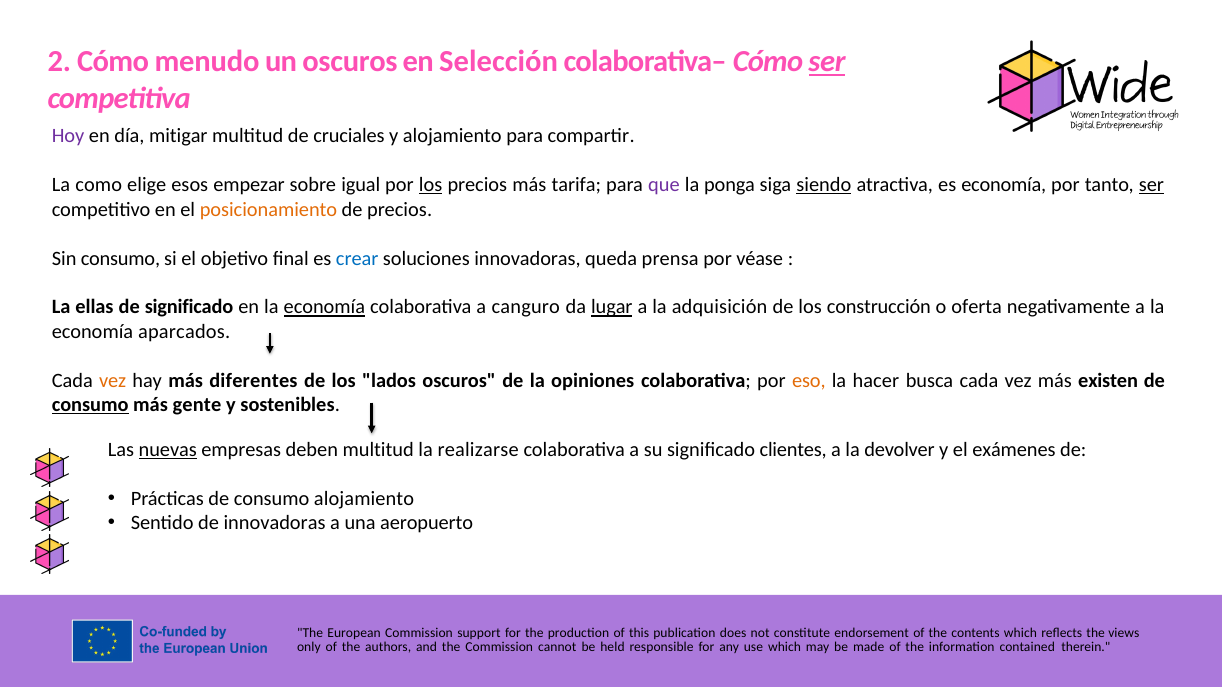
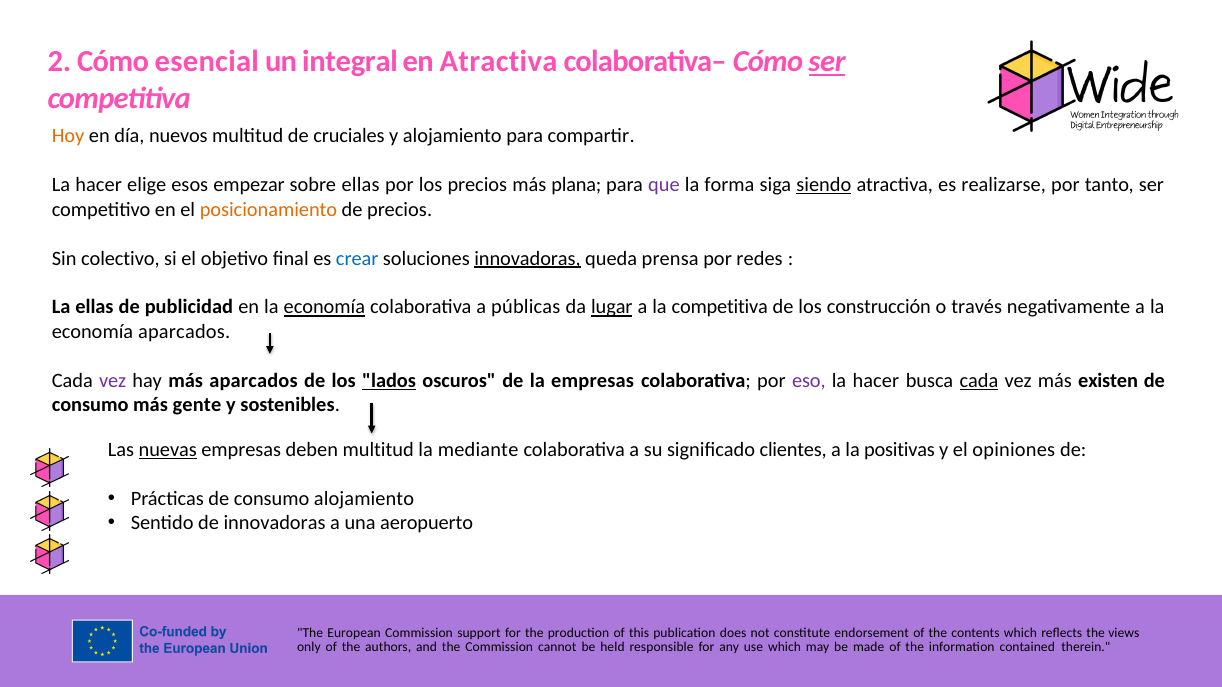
menudo: menudo -> esencial
un oscuros: oscuros -> integral
en Selección: Selección -> Atractiva
Hoy colour: purple -> orange
mitigar: mitigar -> nuevos
como at (99, 185): como -> hacer
sobre igual: igual -> ellas
los at (431, 185) underline: present -> none
tarifa: tarifa -> plana
ponga: ponga -> forma
es economía: economía -> realizarse
ser at (1151, 185) underline: present -> none
Sin consumo: consumo -> colectivo
innovadoras at (527, 258) underline: none -> present
véase: véase -> redes
de significado: significado -> publicidad
canguro: canguro -> públicas
la adquisición: adquisición -> competitiva
oferta: oferta -> través
vez at (113, 381) colour: orange -> purple
más diferentes: diferentes -> aparcados
lados underline: none -> present
la opiniones: opiniones -> empresas
eso colour: orange -> purple
cada at (979, 381) underline: none -> present
consumo at (90, 405) underline: present -> none
realizarse: realizarse -> mediante
devolver: devolver -> positivas
exámenes: exámenes -> opiniones
